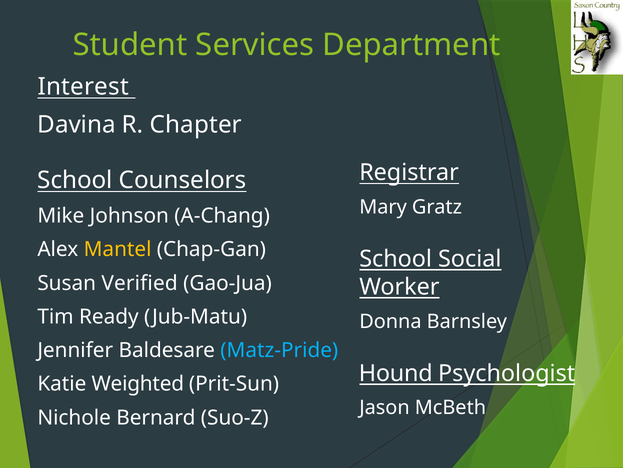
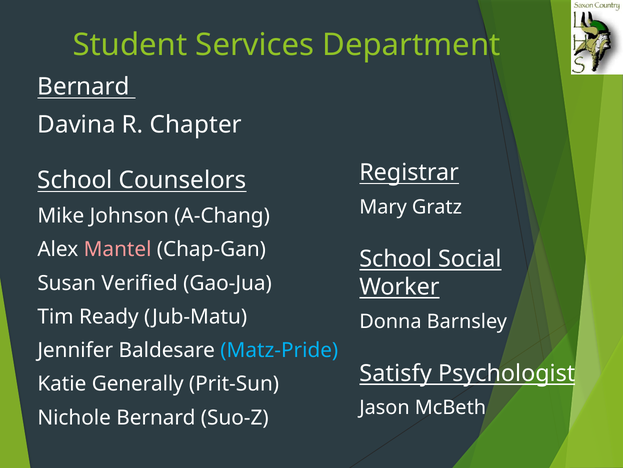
Interest at (83, 87): Interest -> Bernard
Mantel colour: yellow -> pink
Hound: Hound -> Satisfy
Weighted: Weighted -> Generally
